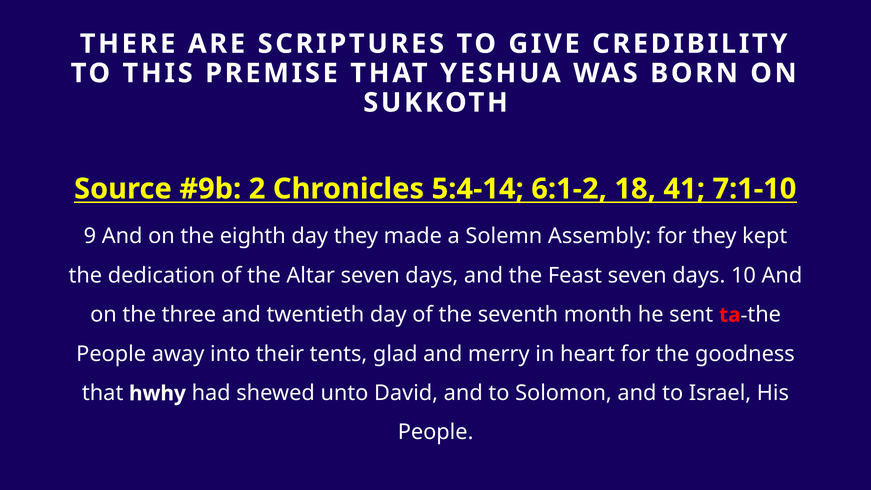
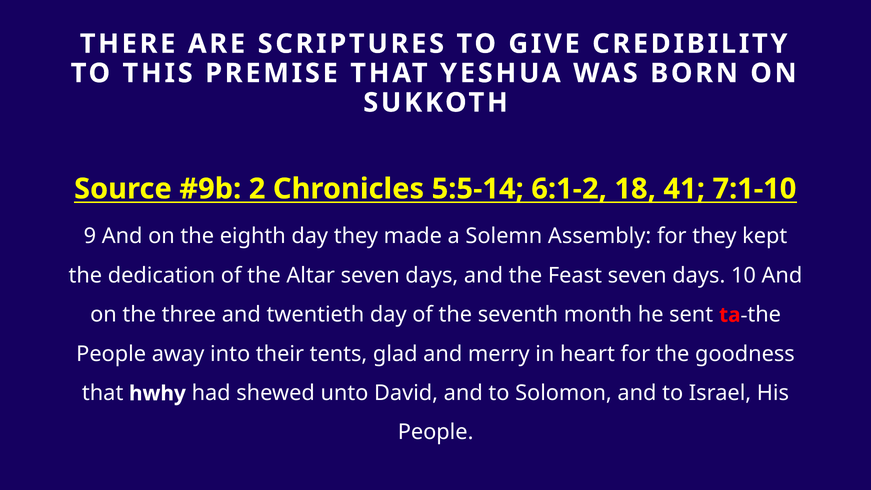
5:4-14: 5:4-14 -> 5:5-14
